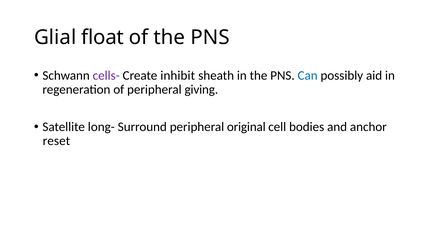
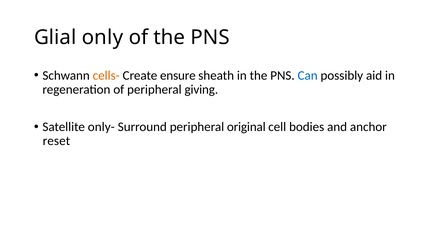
float: float -> only
cells- colour: purple -> orange
inhibit: inhibit -> ensure
long-: long- -> only-
